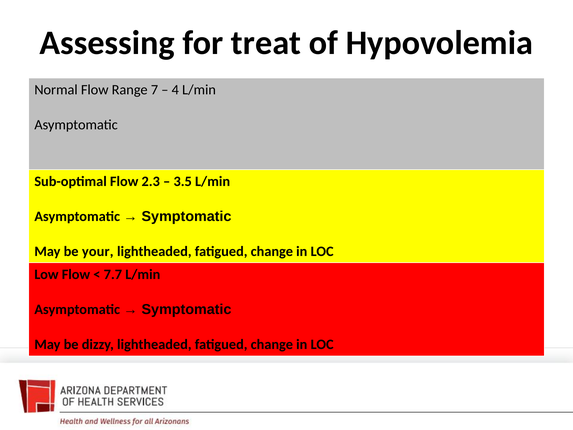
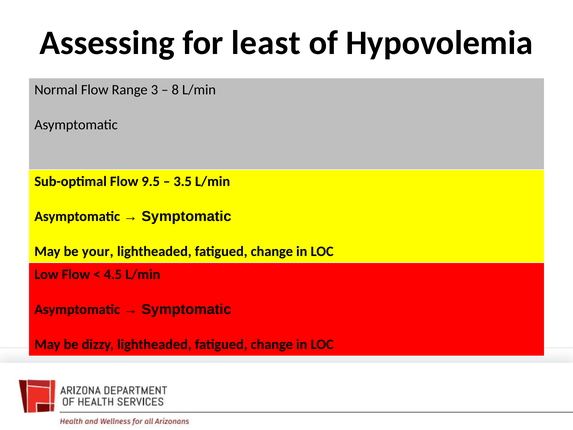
treat: treat -> least
7: 7 -> 3
4: 4 -> 8
2.3: 2.3 -> 9.5
7.7: 7.7 -> 4.5
